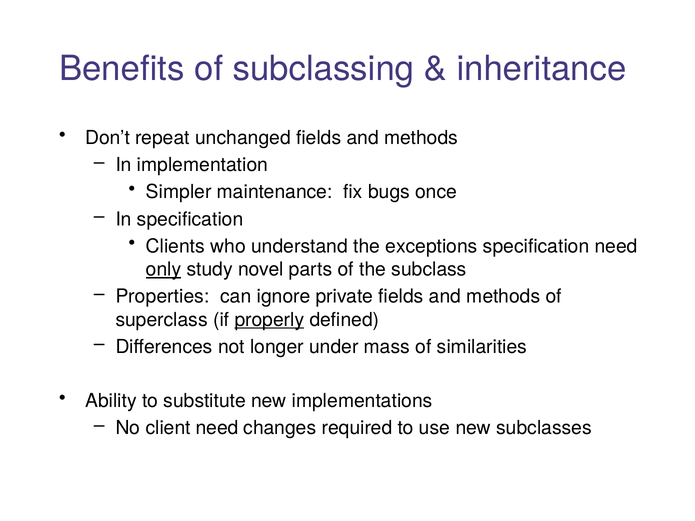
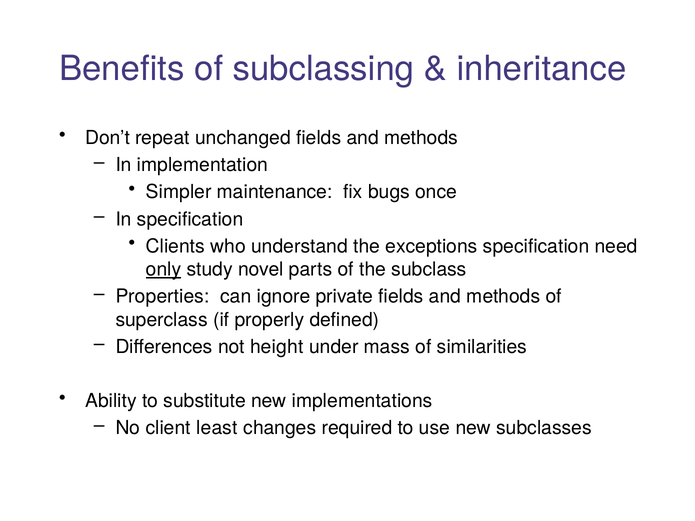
properly underline: present -> none
longer: longer -> height
client need: need -> least
